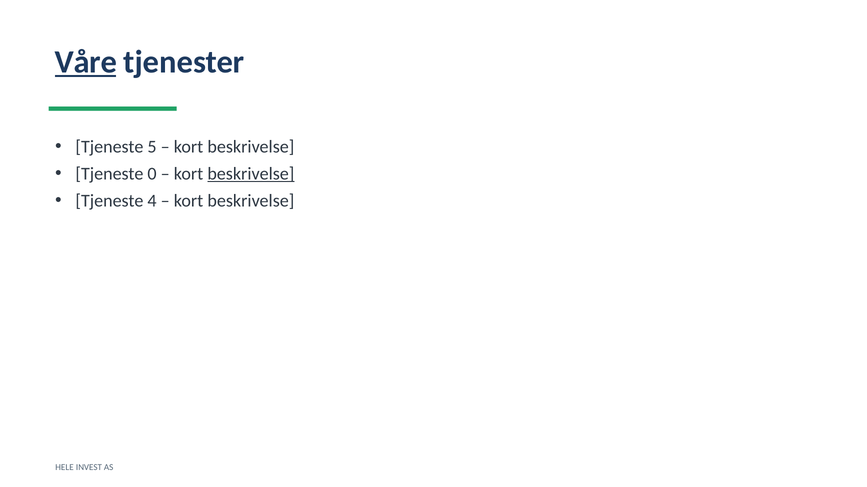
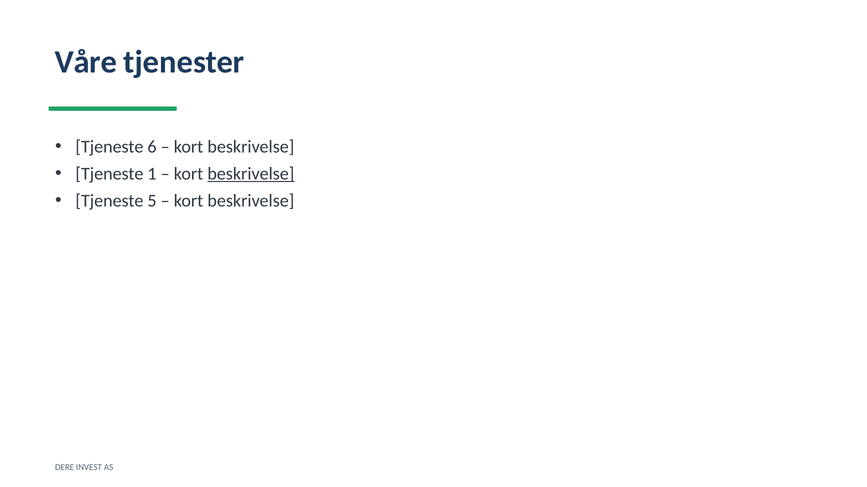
Våre underline: present -> none
5: 5 -> 6
0: 0 -> 1
4: 4 -> 5
HELE: HELE -> DERE
